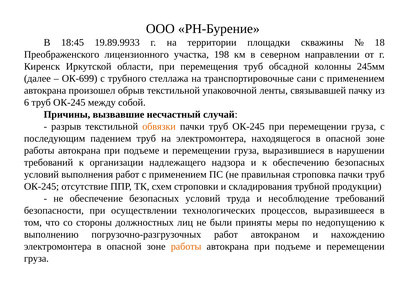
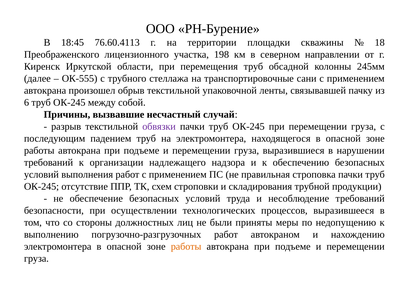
19.89.9933: 19.89.9933 -> 76.60.4113
ОК-699: ОК-699 -> ОК-555
обвязки colour: orange -> purple
